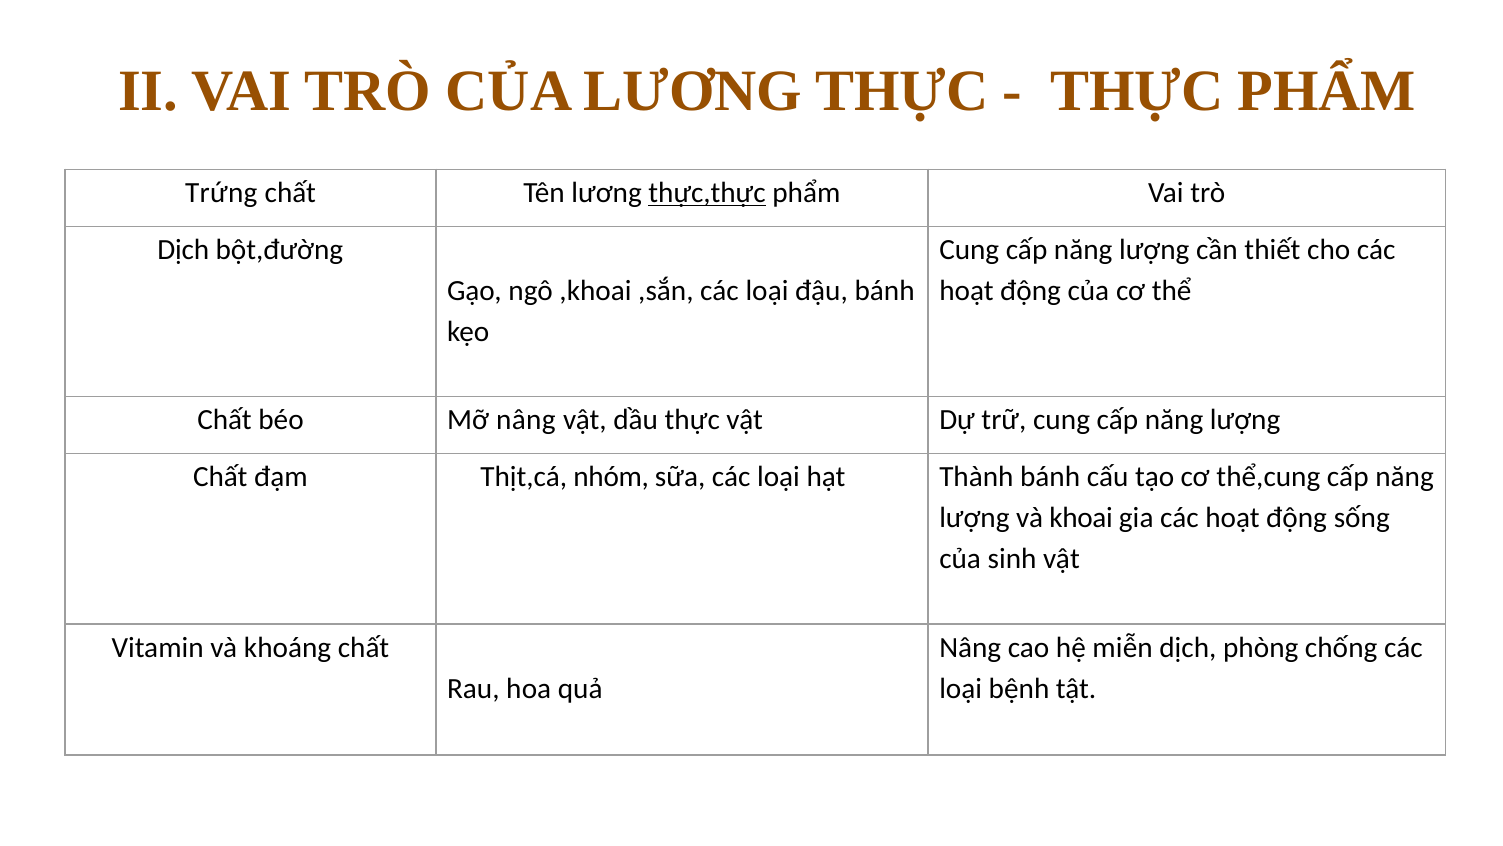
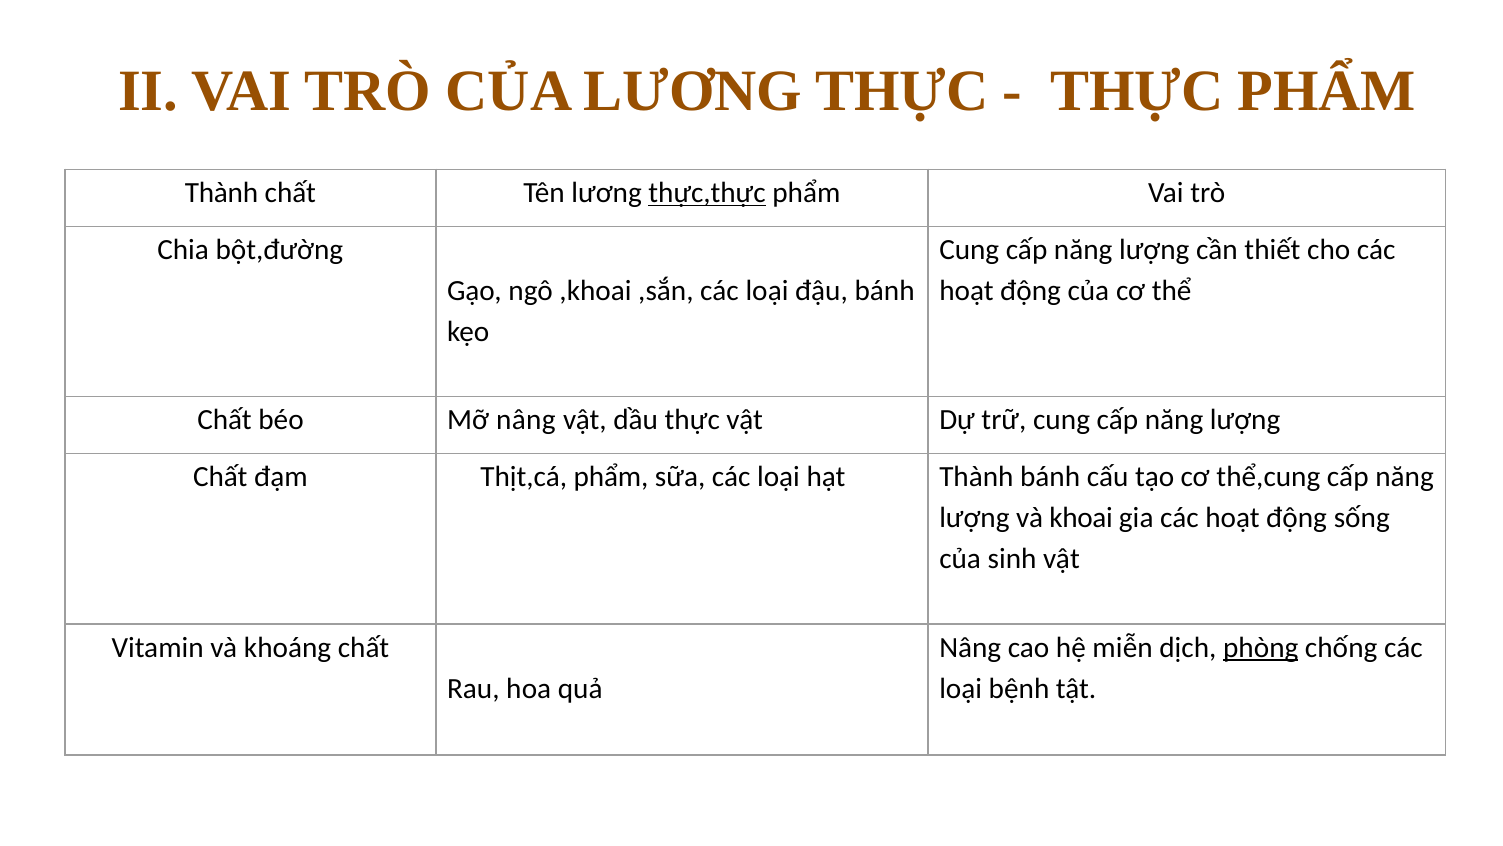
Trứng at (221, 193): Trứng -> Thành
Dịch at (183, 250): Dịch -> Chia
Thịt,cá nhóm: nhóm -> phẩm
phòng underline: none -> present
